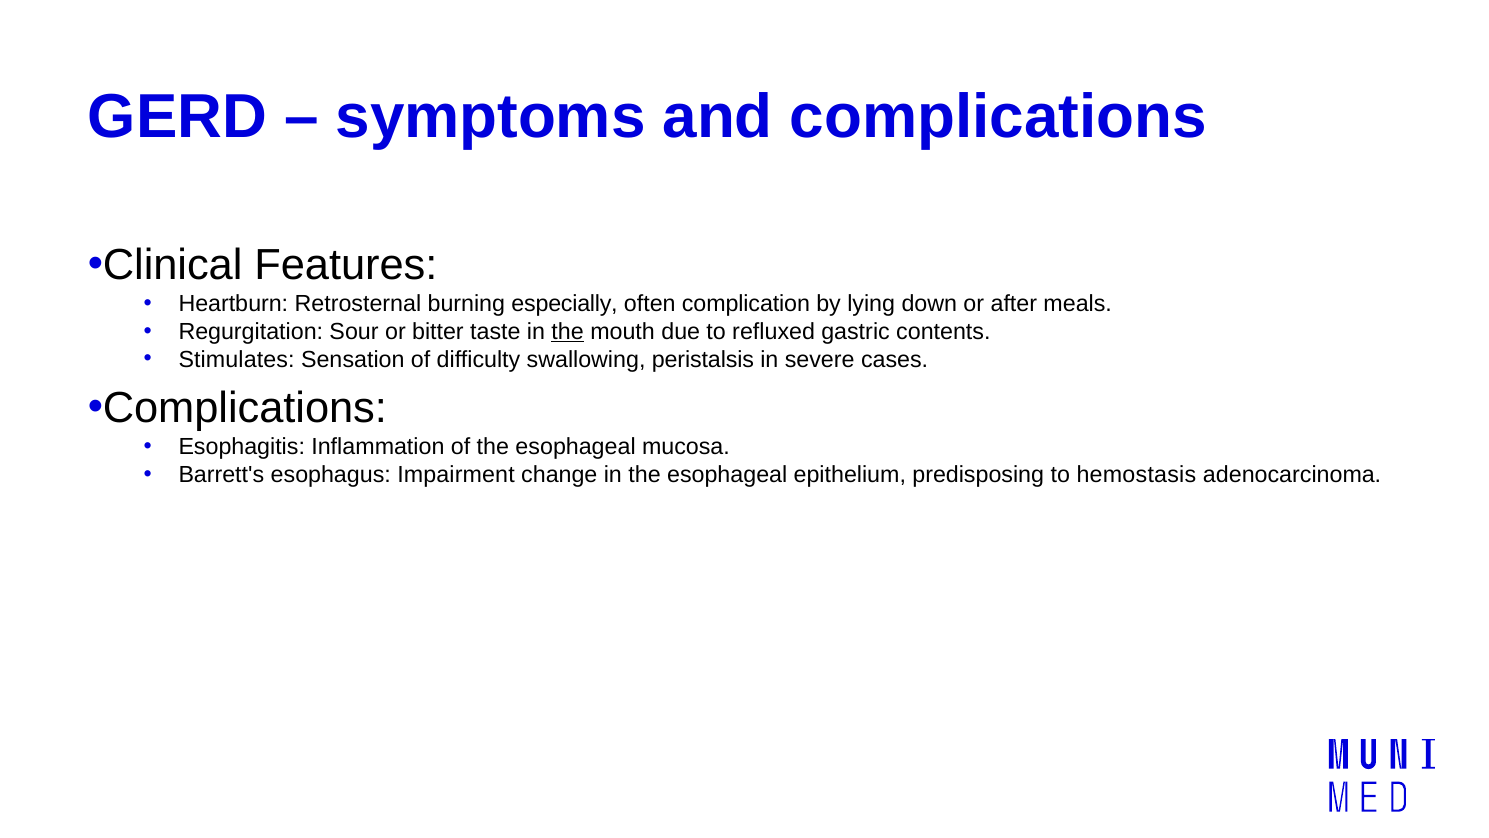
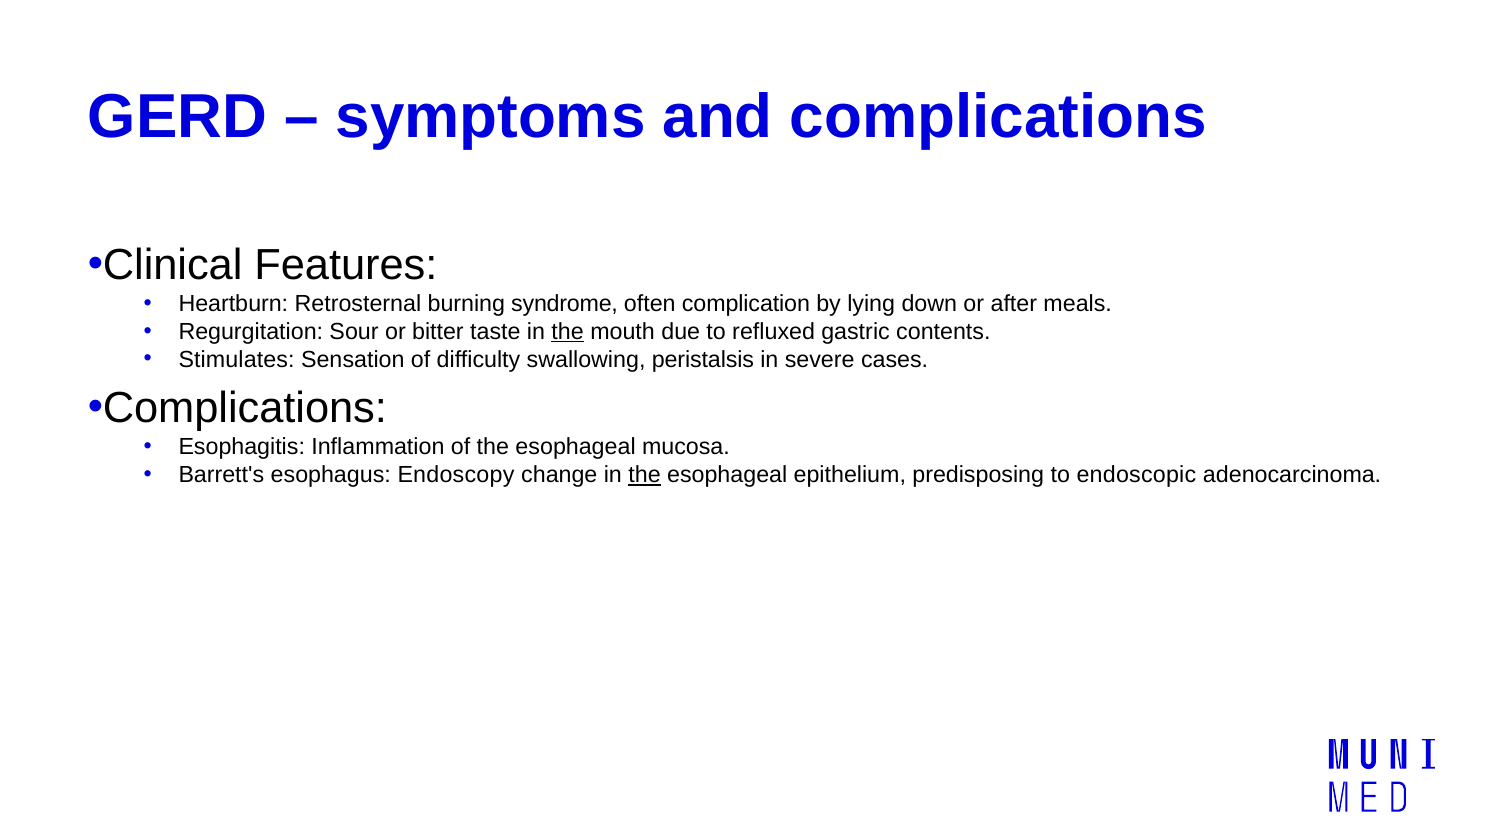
especially: especially -> syndrome
Impairment: Impairment -> Endoscopy
the at (645, 475) underline: none -> present
hemostasis: hemostasis -> endoscopic
